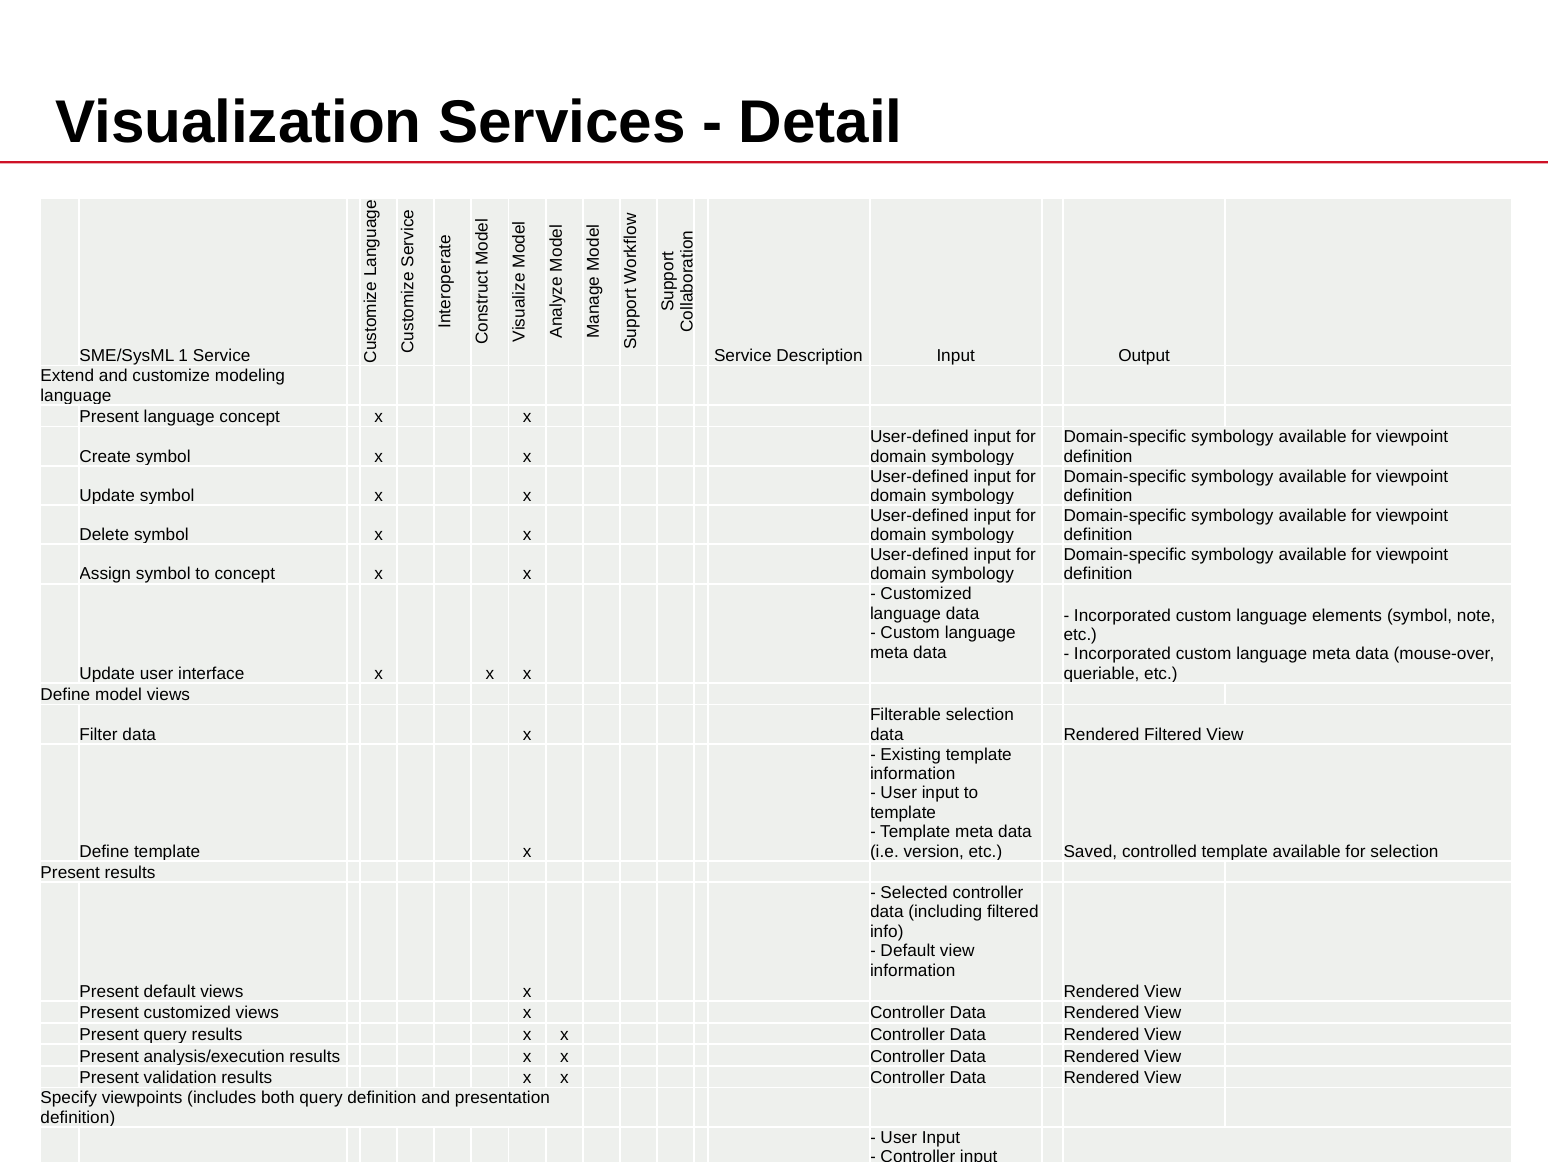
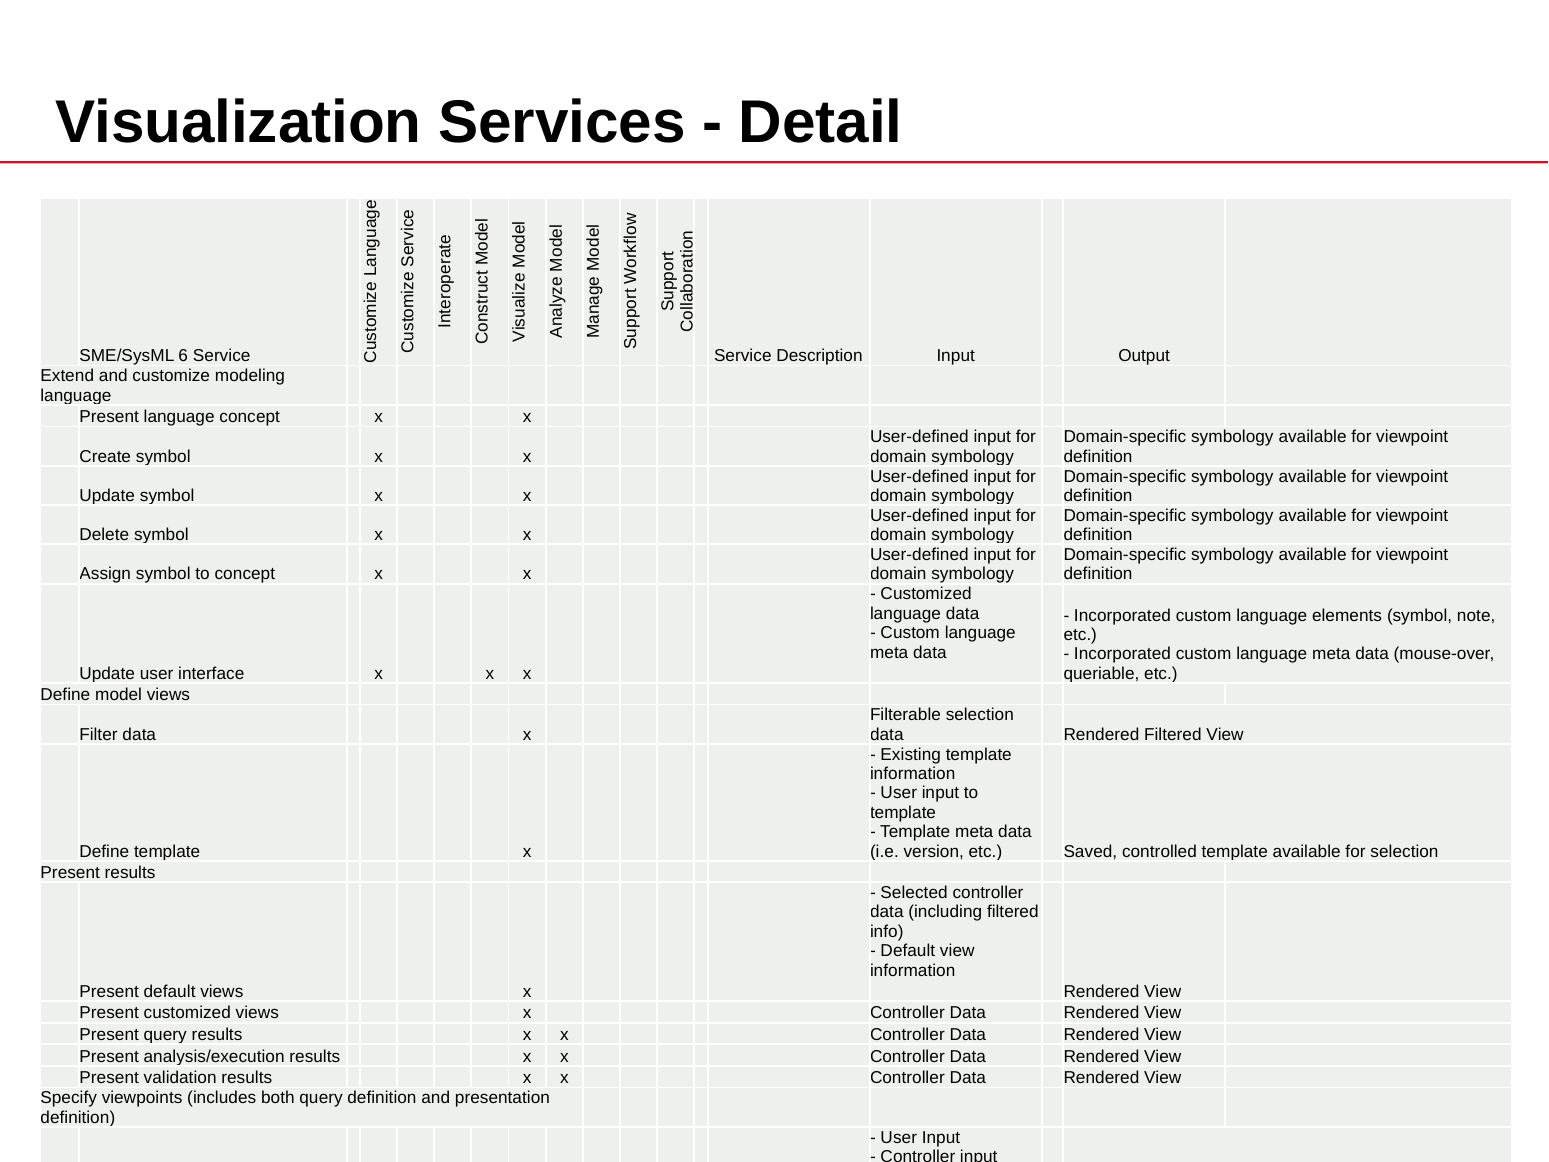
1: 1 -> 6
